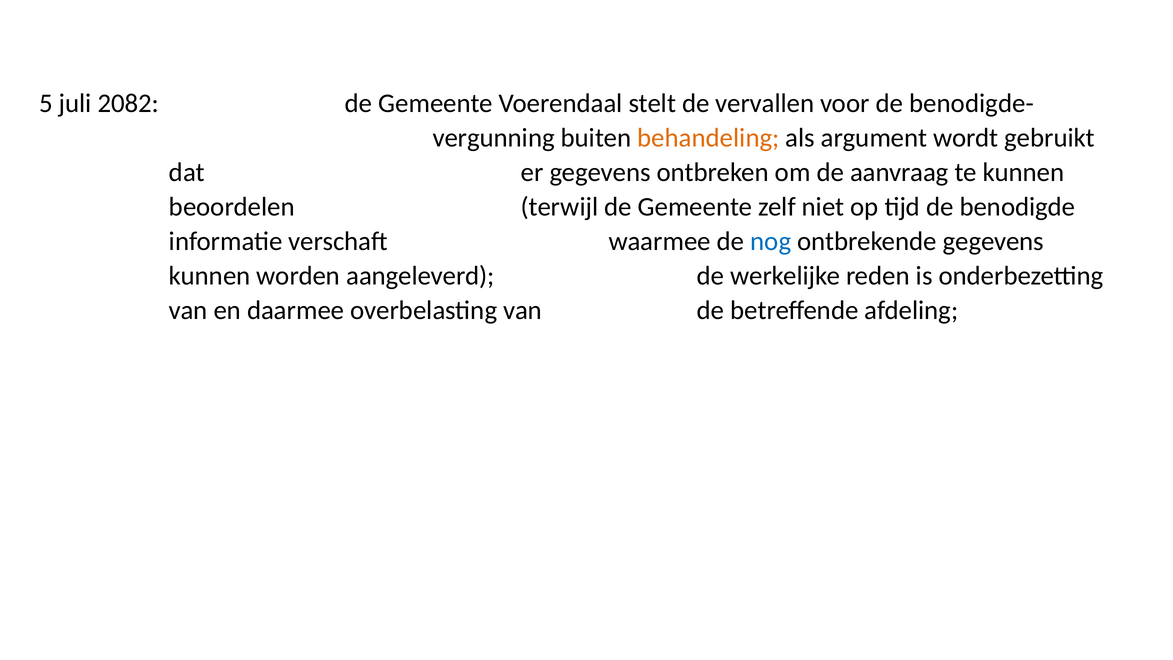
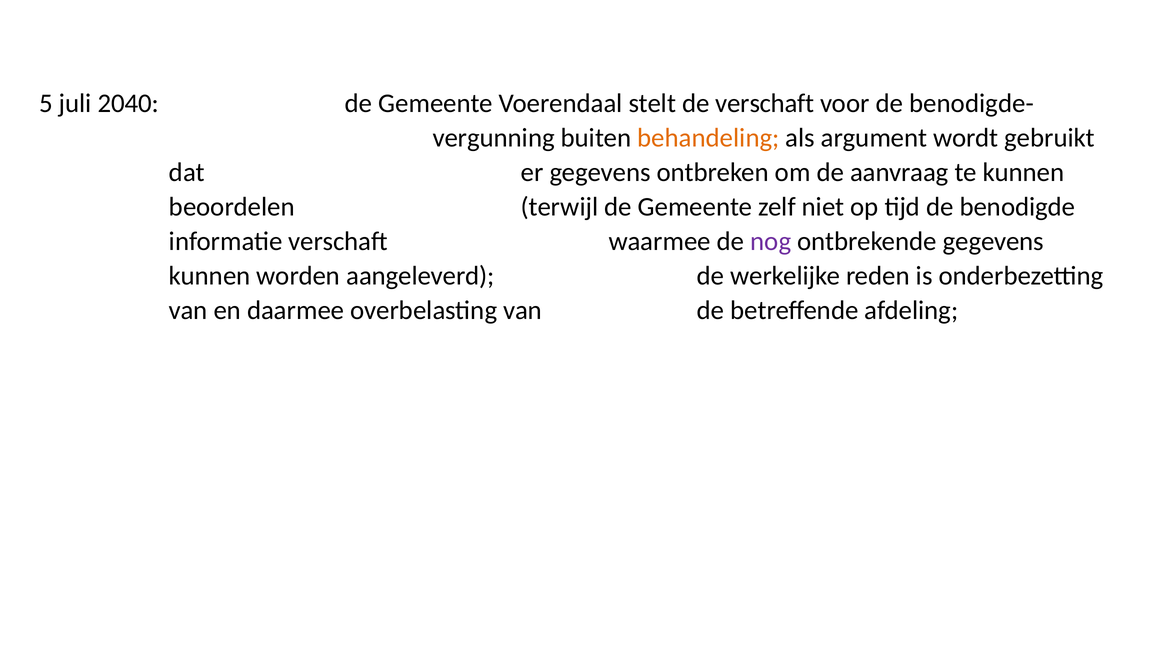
2082: 2082 -> 2040
de vervallen: vervallen -> verschaft
nog colour: blue -> purple
